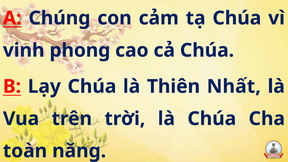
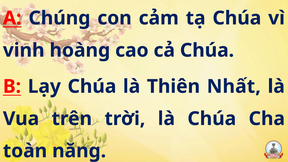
phong: phong -> hoàng
